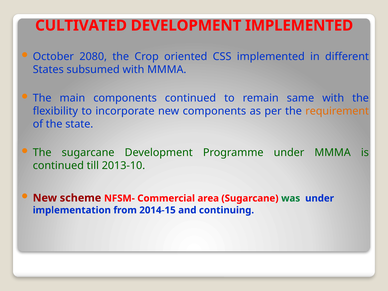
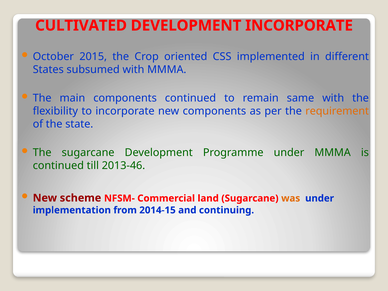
DEVELOPMENT IMPLEMENTED: IMPLEMENTED -> INCORPORATE
2080: 2080 -> 2015
2013-10: 2013-10 -> 2013-46
area: area -> land
was colour: green -> orange
